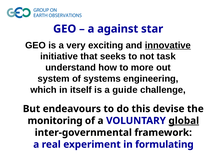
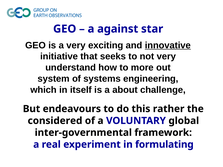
not task: task -> very
guide: guide -> about
devise: devise -> rather
monitoring: monitoring -> considered
global underline: present -> none
